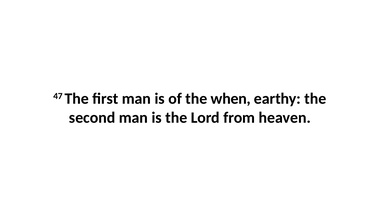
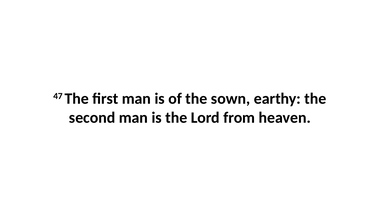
when: when -> sown
